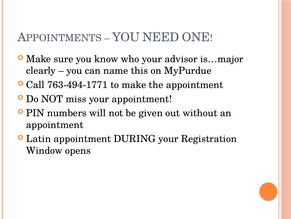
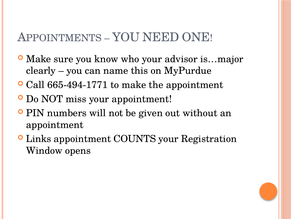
763-494-1771: 763-494-1771 -> 665-494-1771
Latin: Latin -> Links
DURING: DURING -> COUNTS
